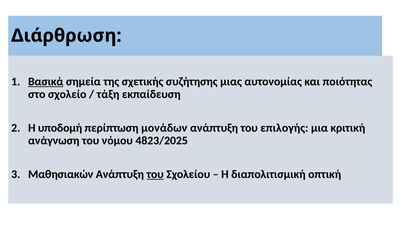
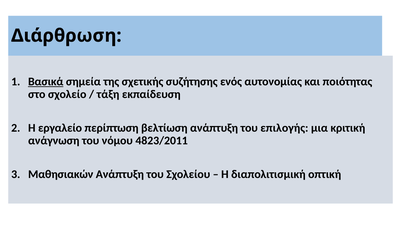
μιας: μιας -> ενός
υποδομή: υποδομή -> εργαλείο
μονάδων: μονάδων -> βελτίωση
4823/2025: 4823/2025 -> 4823/2011
του at (155, 174) underline: present -> none
